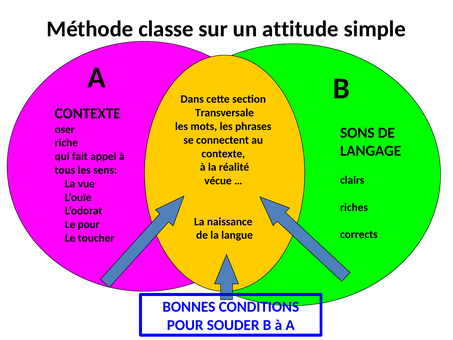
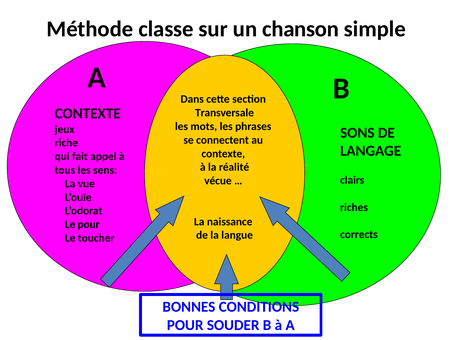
attitude: attitude -> chanson
oser: oser -> jeux
